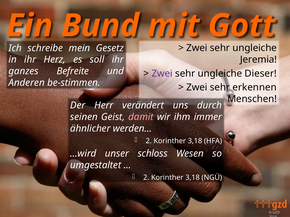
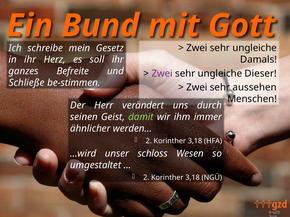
Jeremia: Jeremia -> Damals
Anderen: Anderen -> Schließe
erkennen: erkennen -> aussehen
damit colour: pink -> light green
